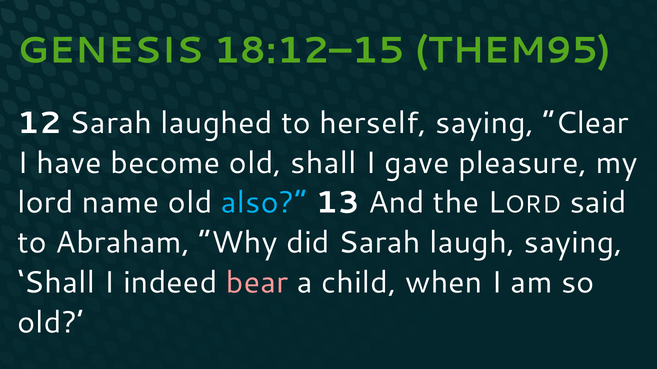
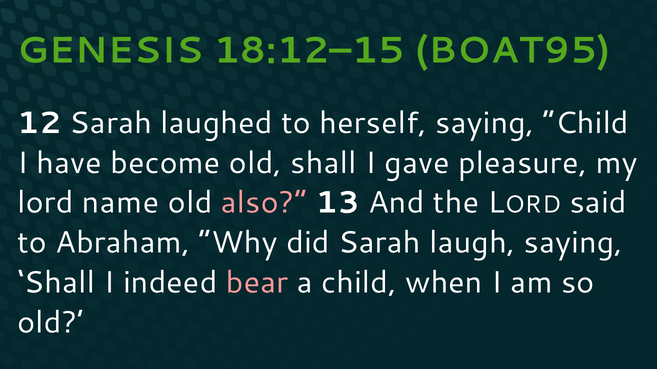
THEM95: THEM95 -> BOAT95
saying Clear: Clear -> Child
also colour: light blue -> pink
